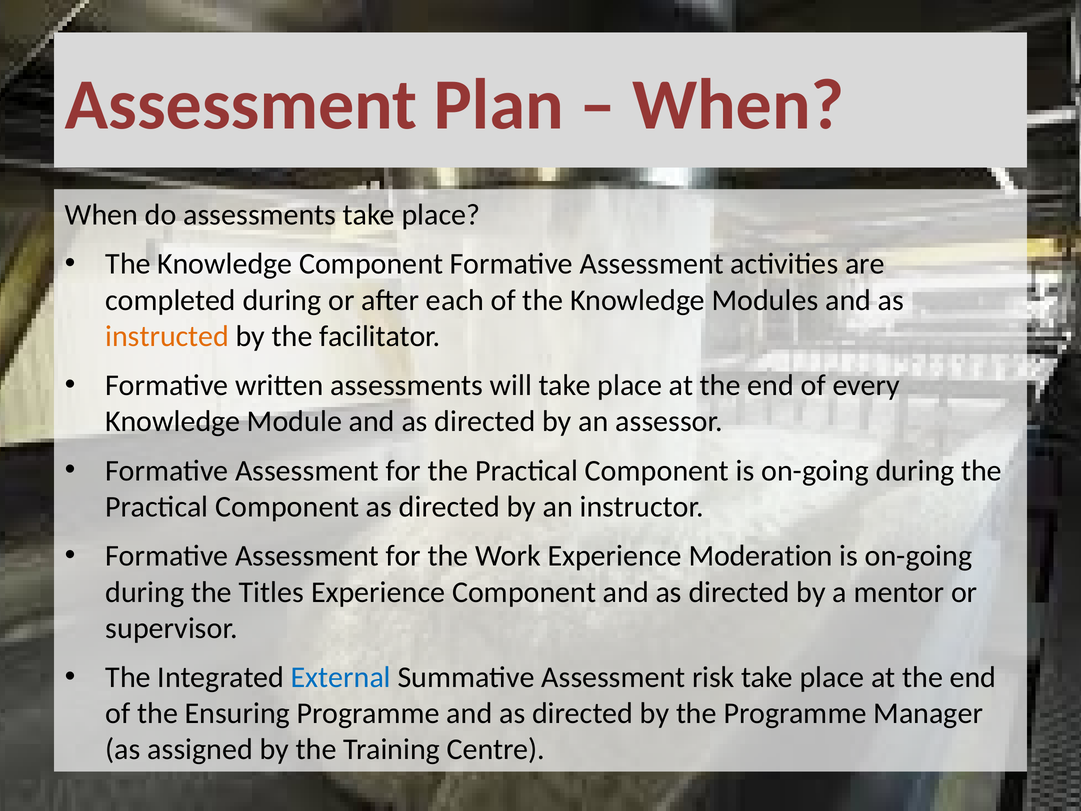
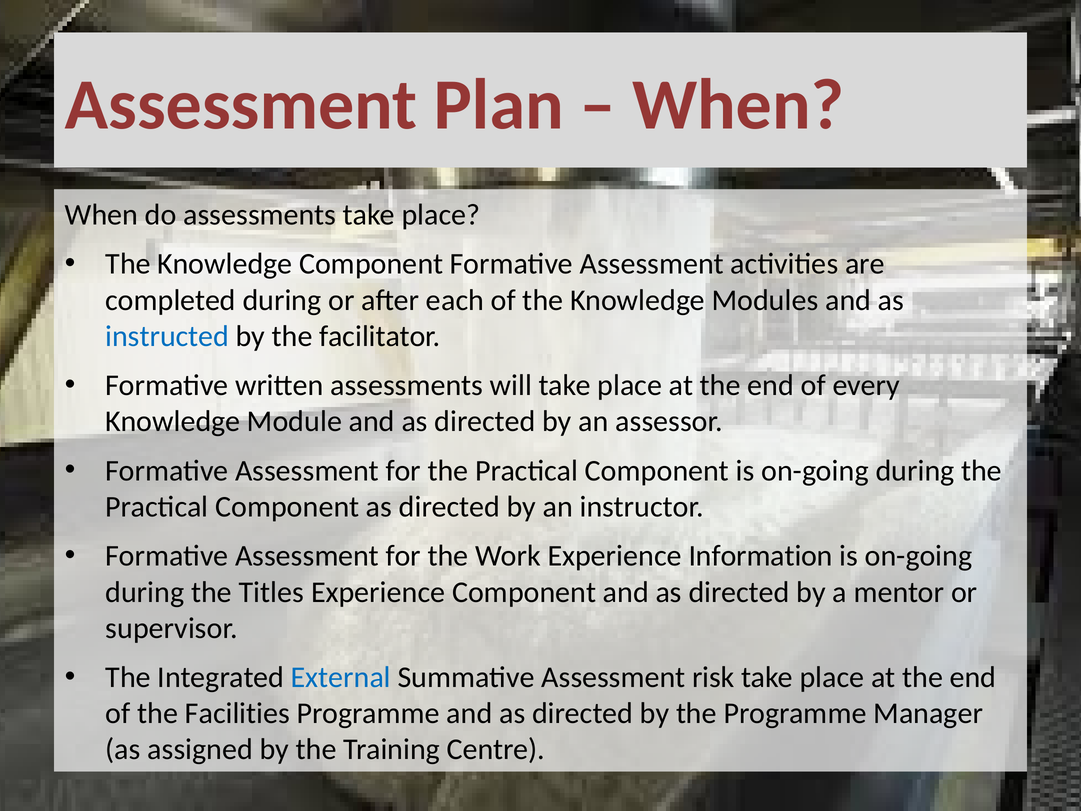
instructed colour: orange -> blue
Moderation: Moderation -> Information
Ensuring: Ensuring -> Facilities
